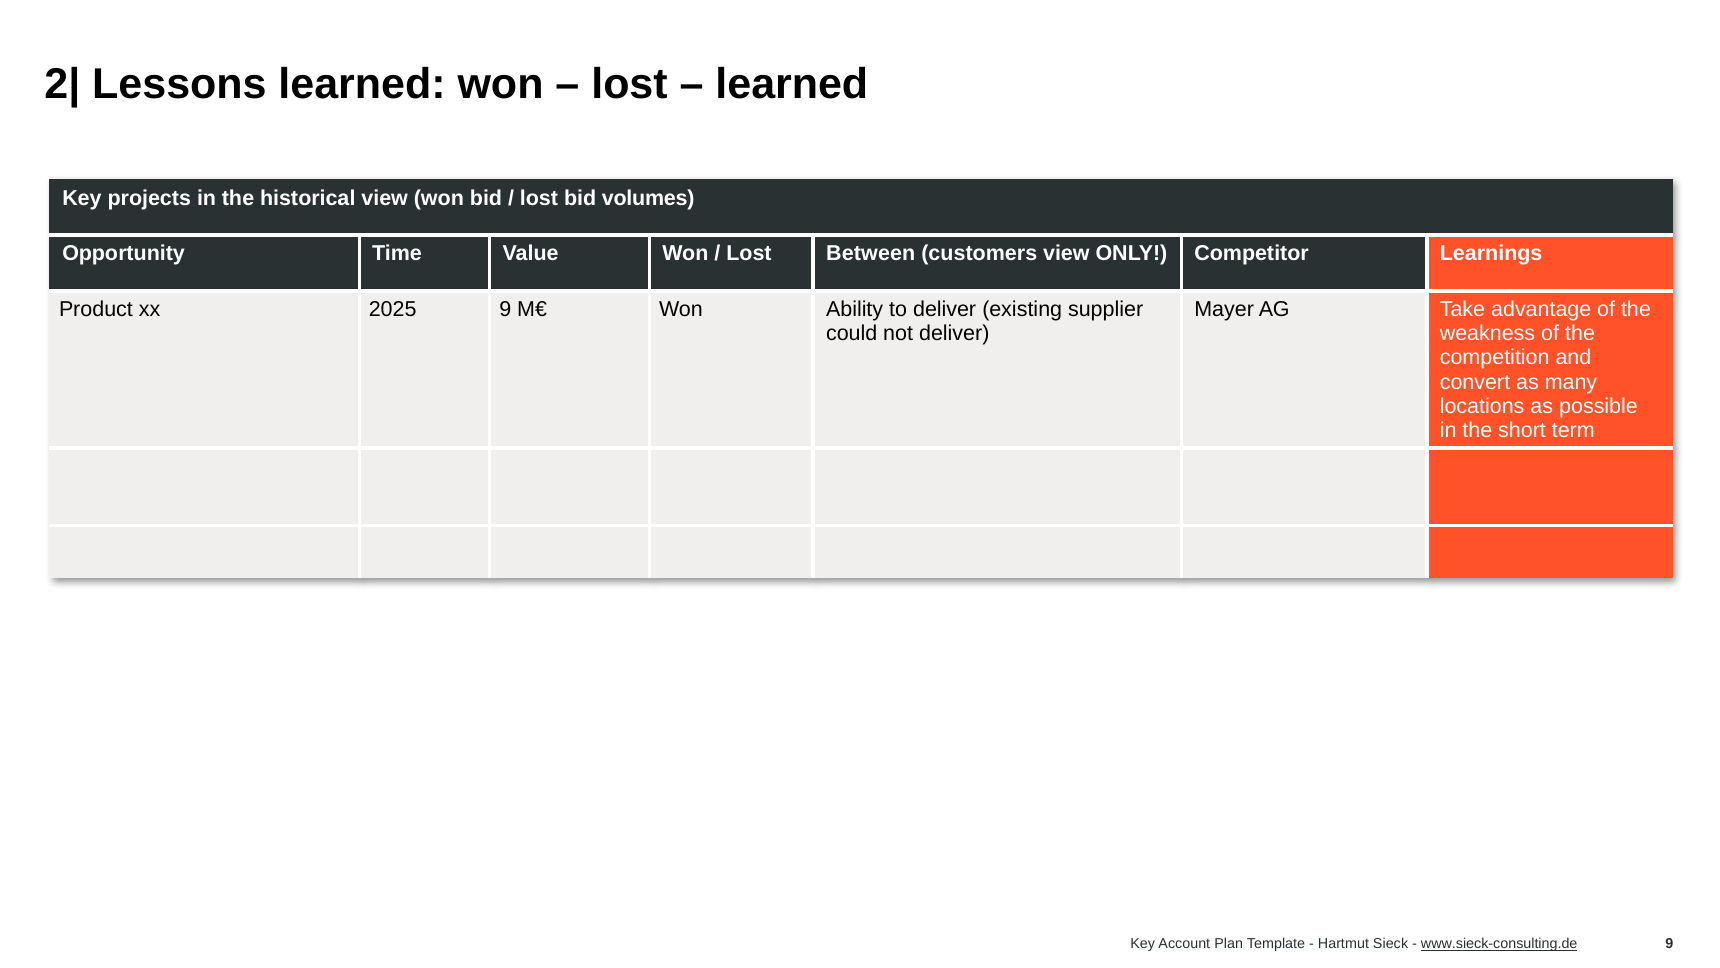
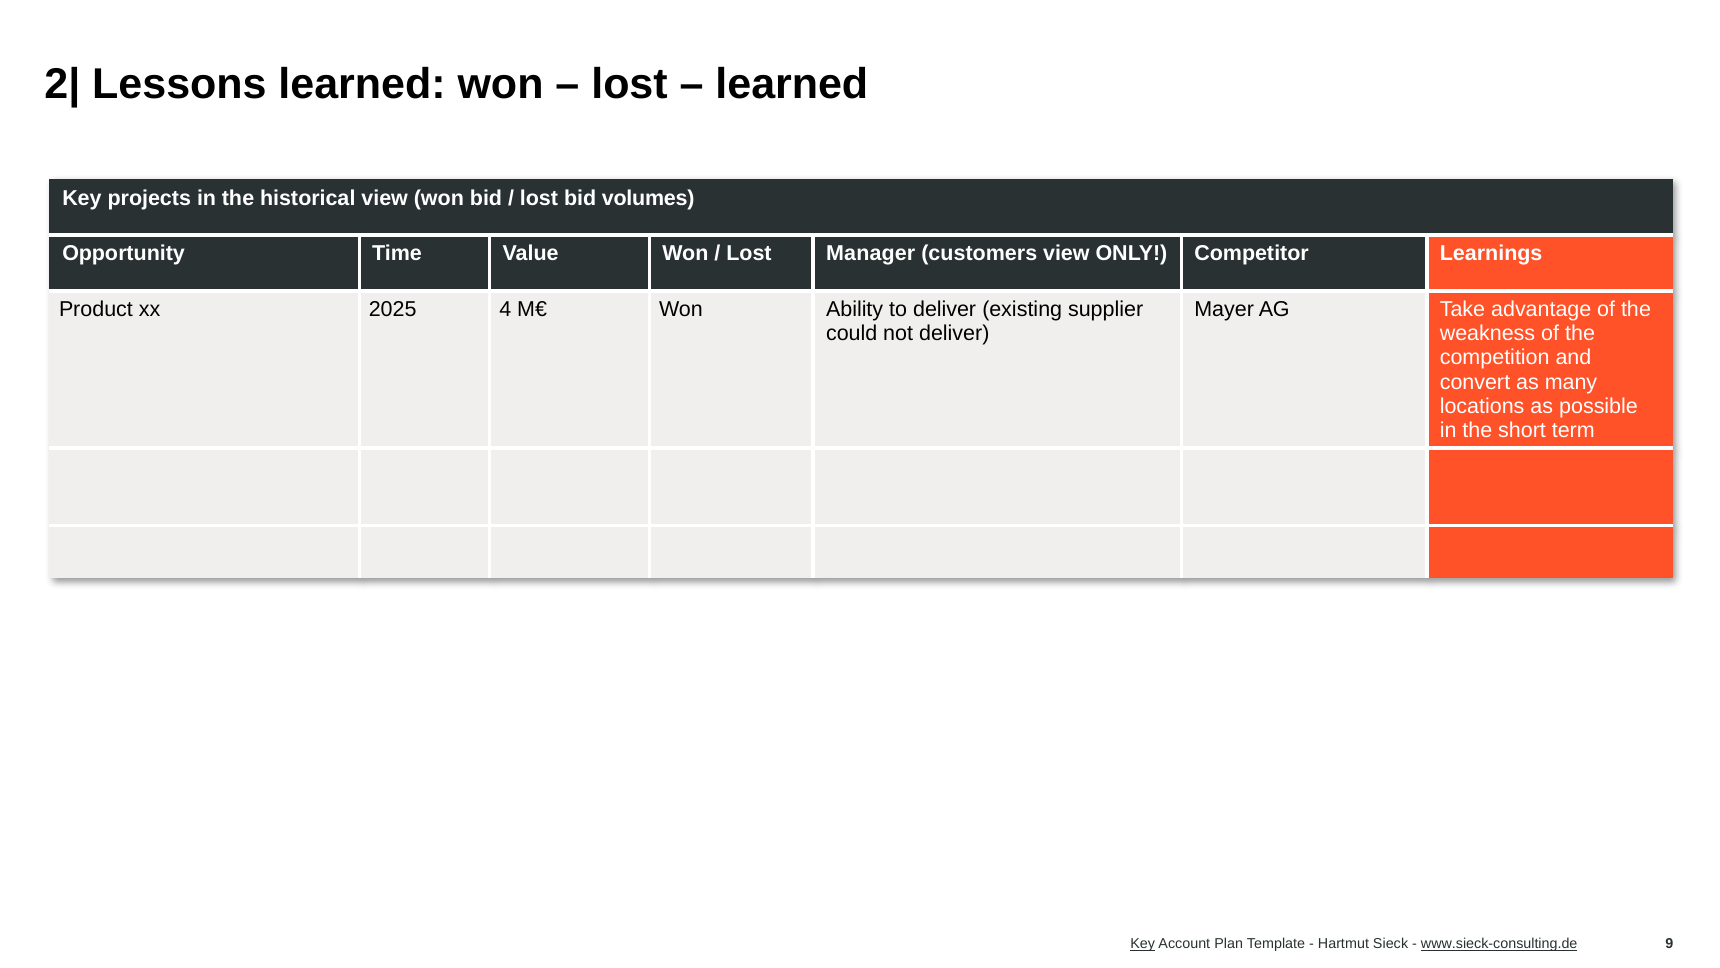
Between: Between -> Manager
2025 9: 9 -> 4
Key at (1143, 944) underline: none -> present
